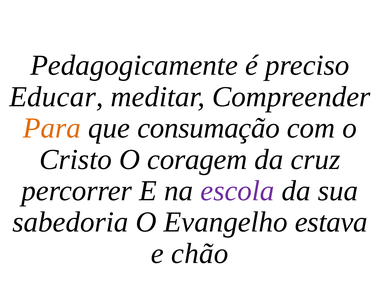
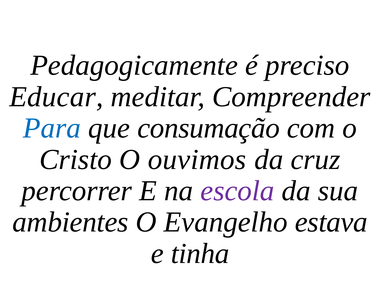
Para colour: orange -> blue
coragem: coragem -> ouvimos
sabedoria: sabedoria -> ambientes
chão: chão -> tinha
